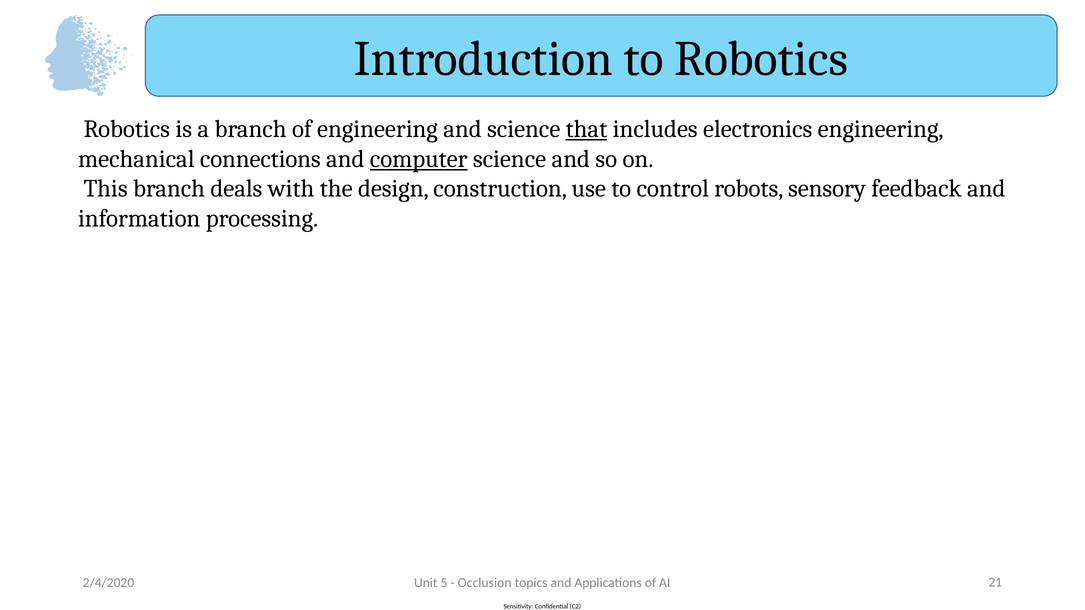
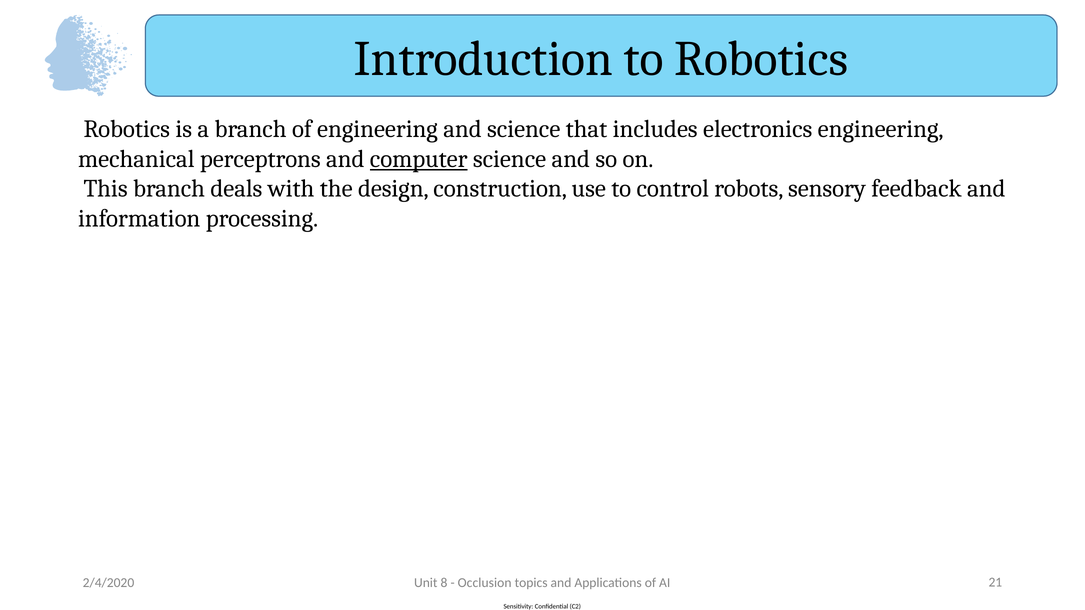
that underline: present -> none
connections: connections -> perceptrons
5: 5 -> 8
